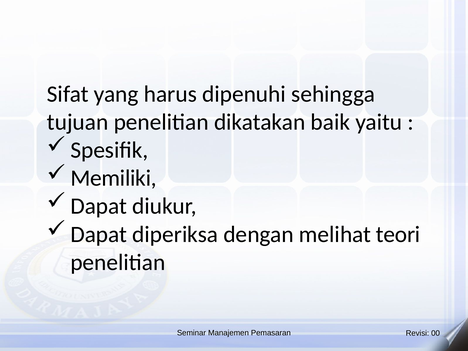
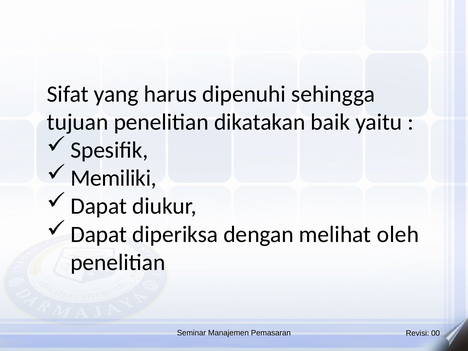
teori: teori -> oleh
